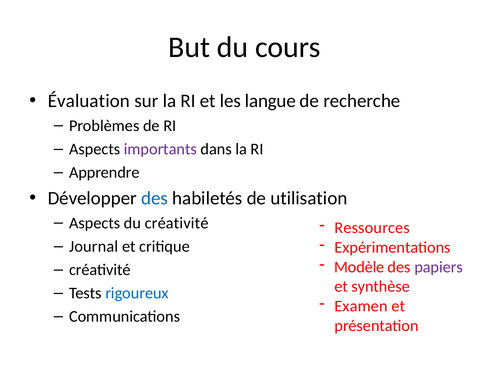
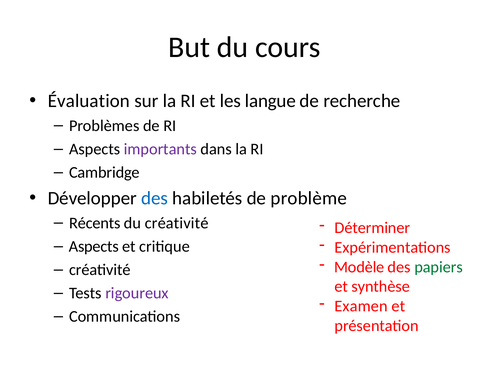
Apprendre: Apprendre -> Cambridge
utilisation: utilisation -> problème
Aspects at (95, 223): Aspects -> Récents
Ressources: Ressources -> Déterminer
Journal at (94, 246): Journal -> Aspects
papiers colour: purple -> green
rigoureux colour: blue -> purple
